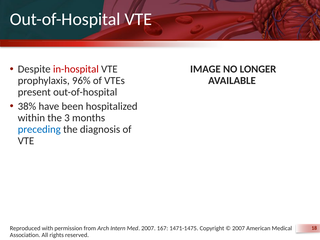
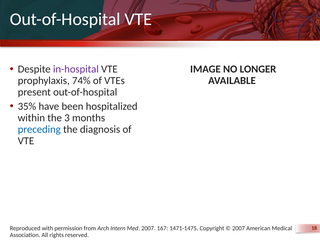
in-hospital colour: red -> purple
96%: 96% -> 74%
38%: 38% -> 35%
